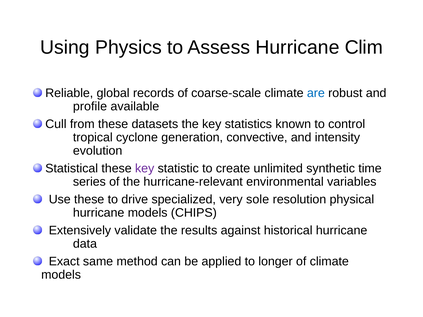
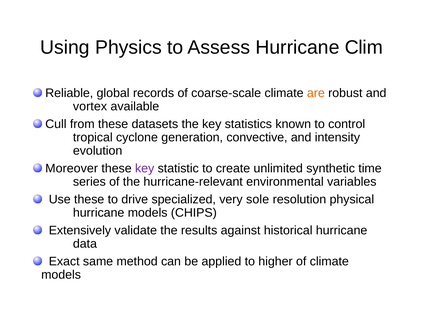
are colour: blue -> orange
profile: profile -> vortex
Statistical: Statistical -> Moreover
longer: longer -> higher
